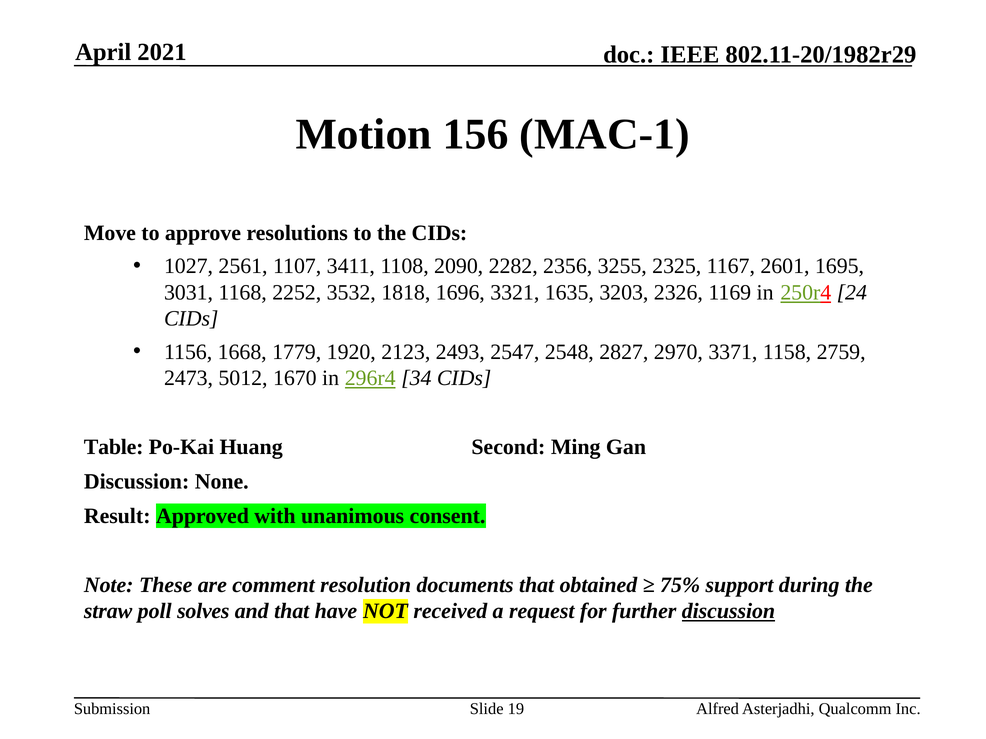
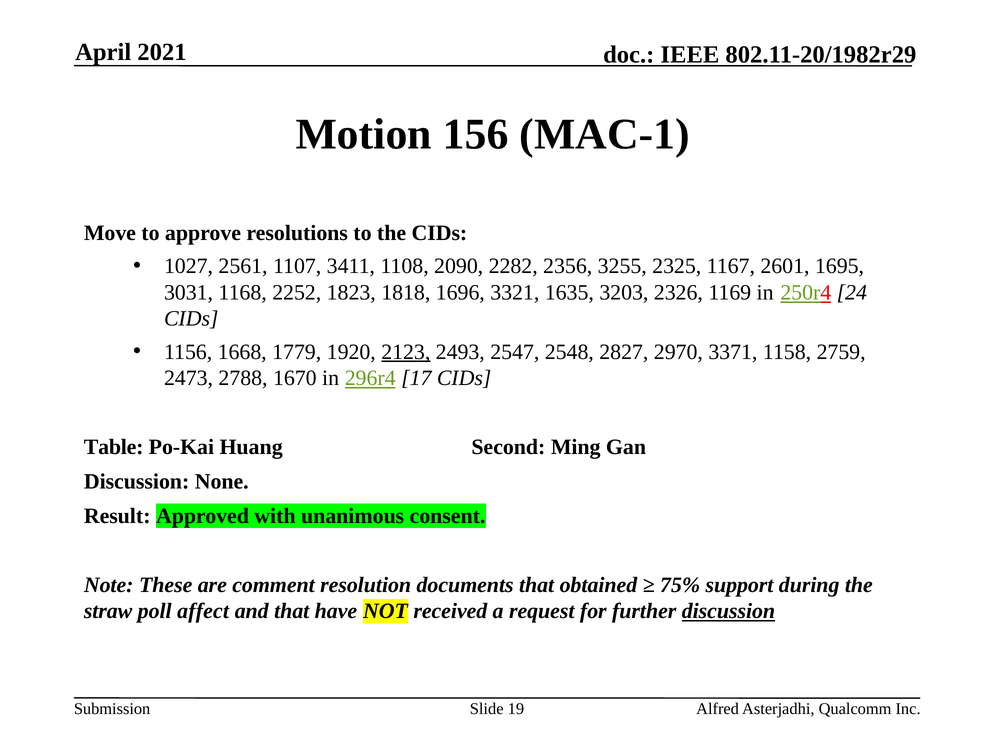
3532: 3532 -> 1823
2123 underline: none -> present
5012: 5012 -> 2788
34: 34 -> 17
solves: solves -> affect
